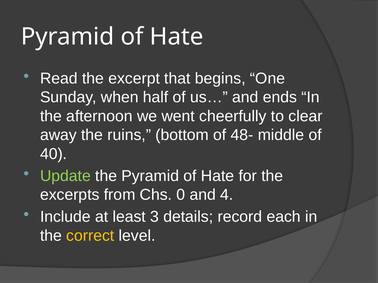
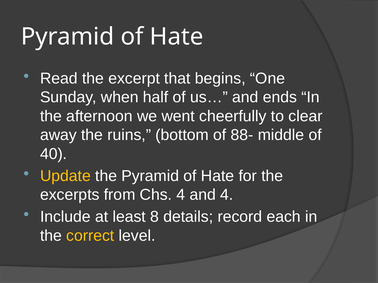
48-: 48- -> 88-
Update colour: light green -> yellow
Chs 0: 0 -> 4
3: 3 -> 8
